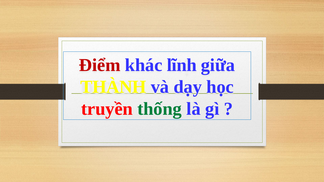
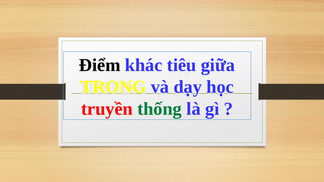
Điểm colour: red -> black
lĩnh: lĩnh -> tiêu
THÀNH: THÀNH -> TRONG
